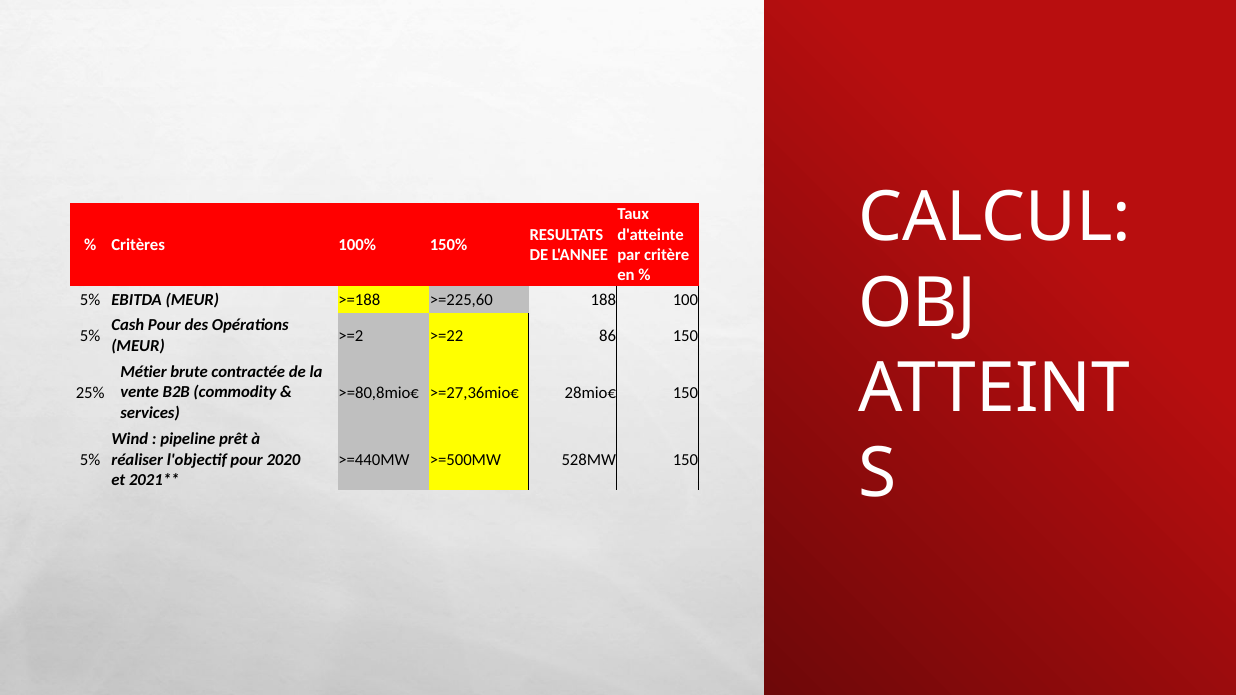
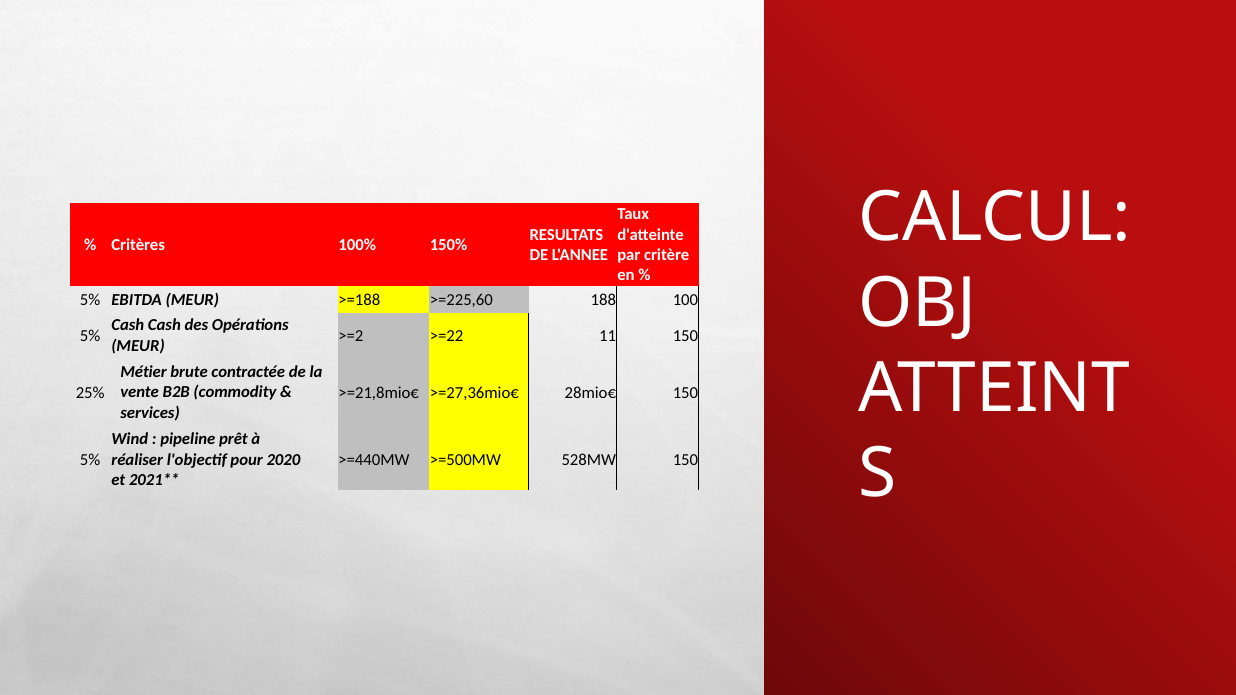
Cash Pour: Pour -> Cash
86: 86 -> 11
>=80,8mio€: >=80,8mio€ -> >=21,8mio€
